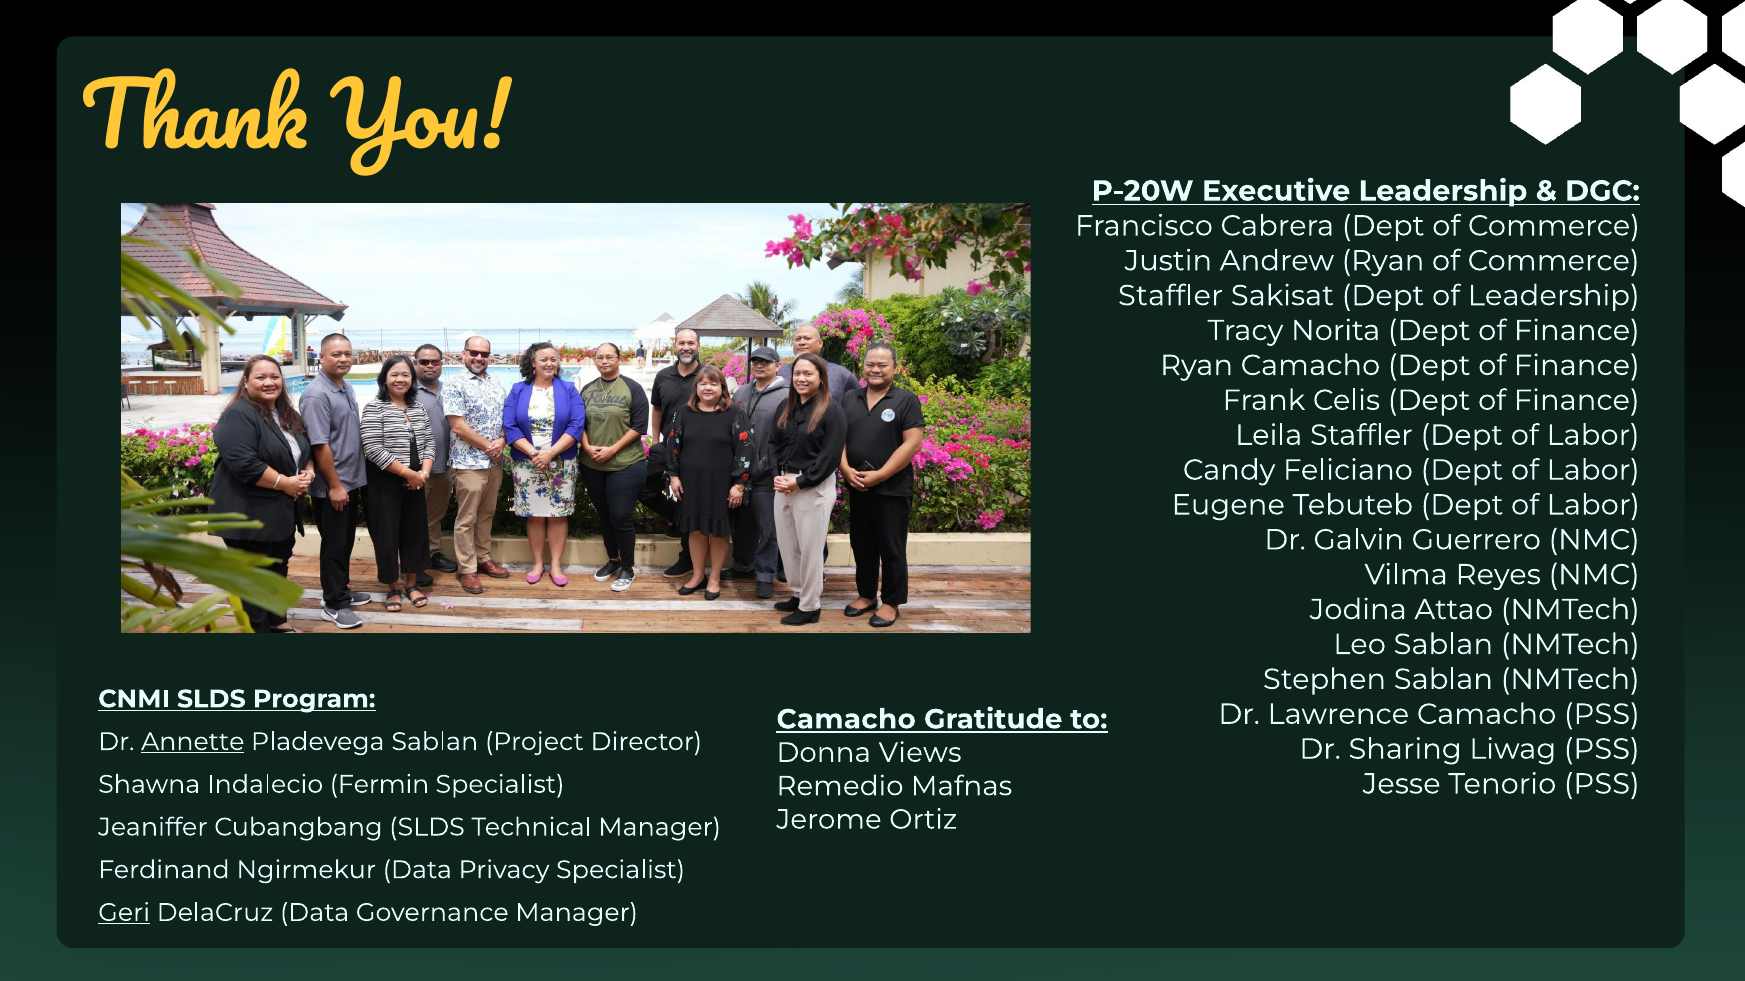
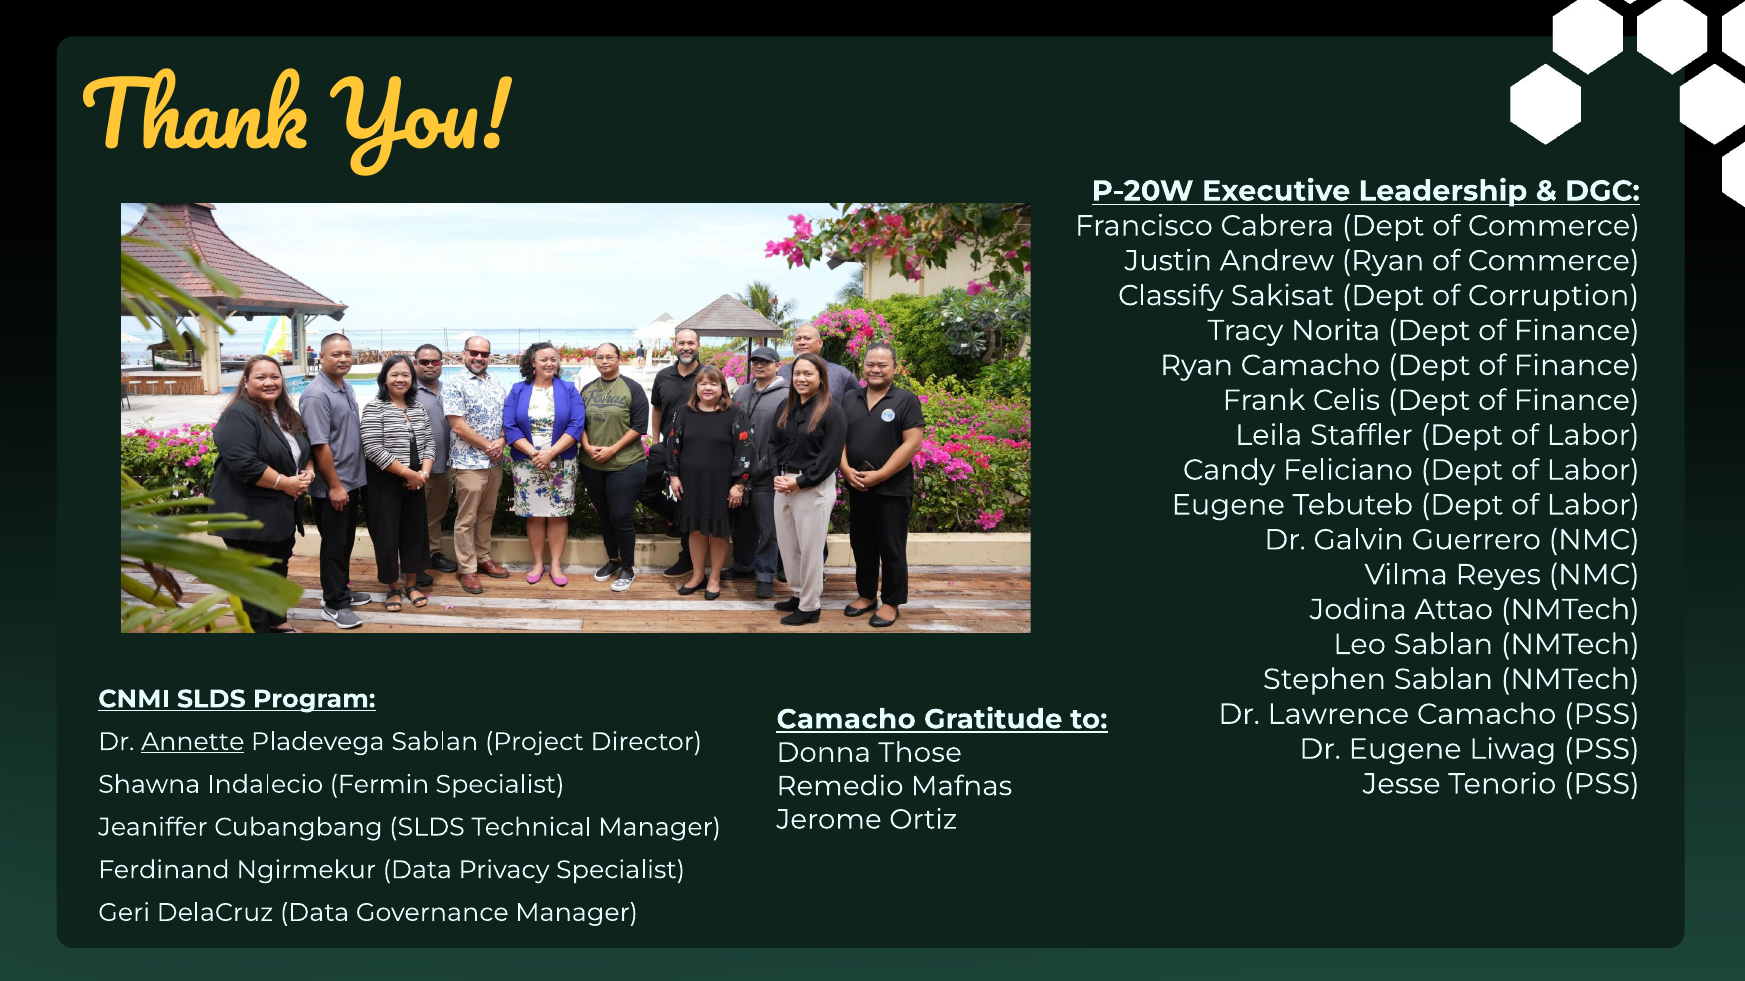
Staffler at (1170, 296): Staffler -> Classify
of Leadership: Leadership -> Corruption
Dr Sharing: Sharing -> Eugene
Views: Views -> Those
Geri underline: present -> none
